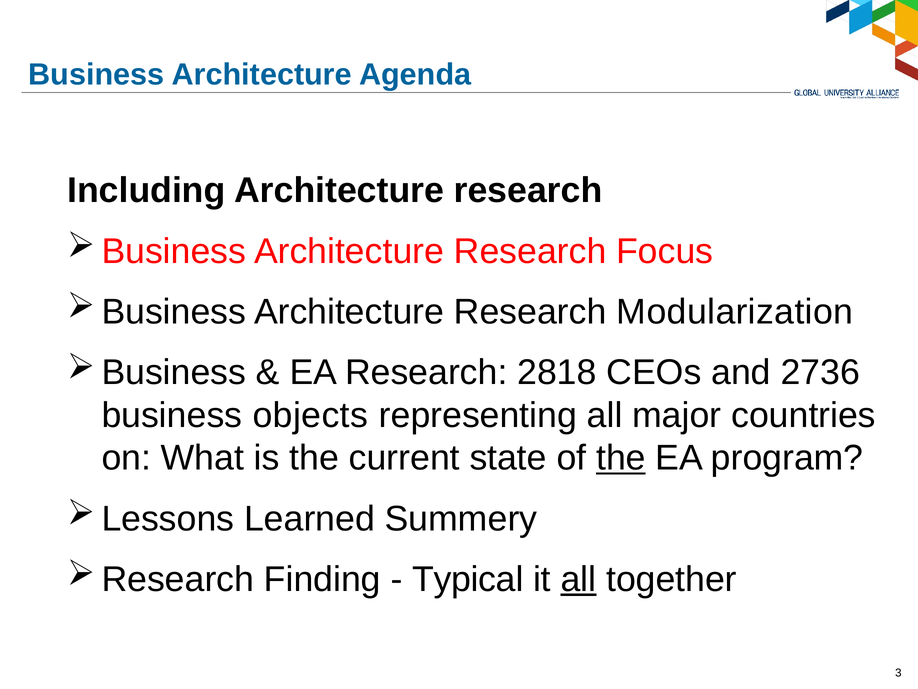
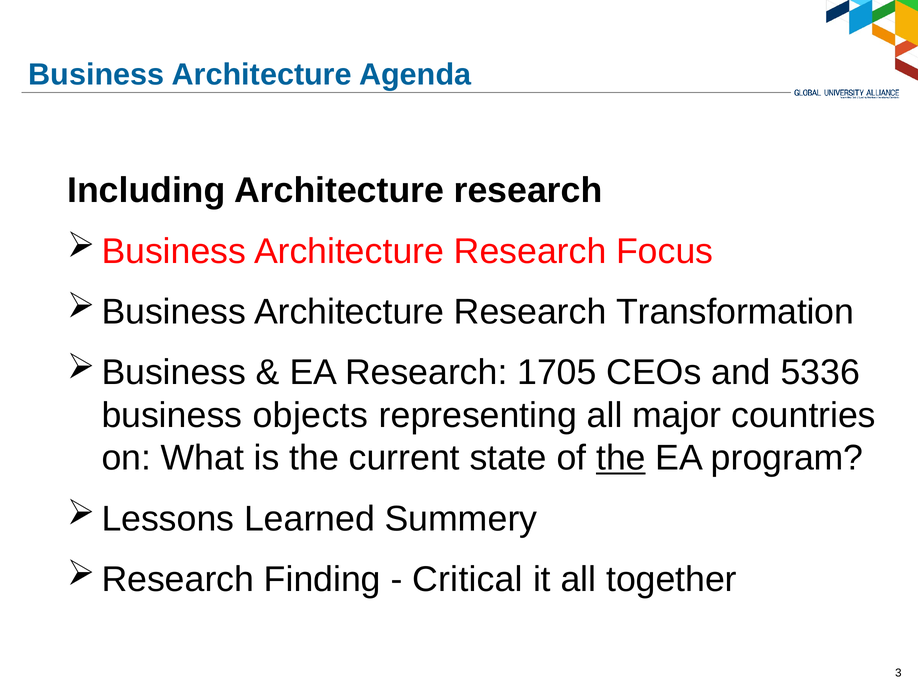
Modularization: Modularization -> Transformation
2818: 2818 -> 1705
2736: 2736 -> 5336
Typical: Typical -> Critical
all at (578, 579) underline: present -> none
